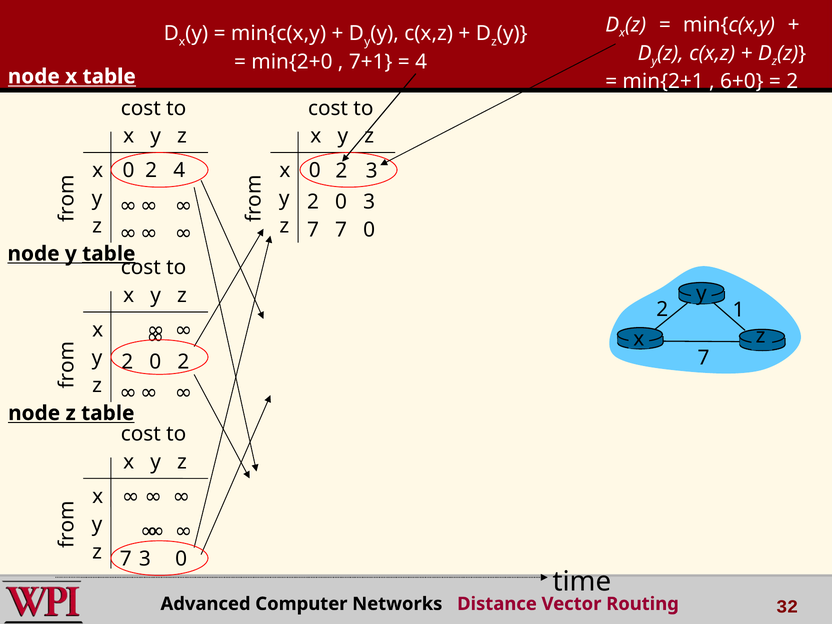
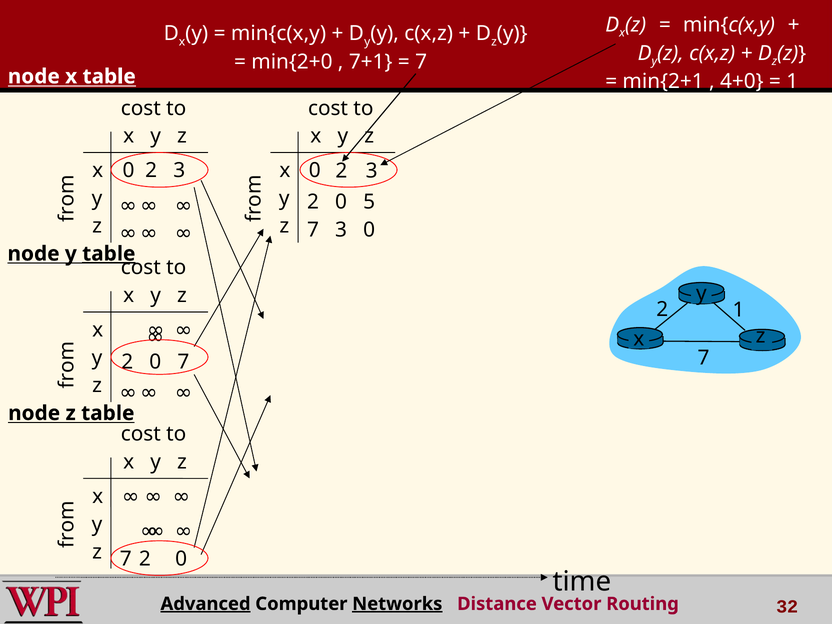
4 at (421, 62): 4 -> 7
6+0: 6+0 -> 4+0
2 at (792, 82): 2 -> 1
2 4: 4 -> 3
0 3: 3 -> 5
7 7: 7 -> 3
2 0 2: 2 -> 7
7 3: 3 -> 2
Advanced underline: none -> present
Networks underline: none -> present
